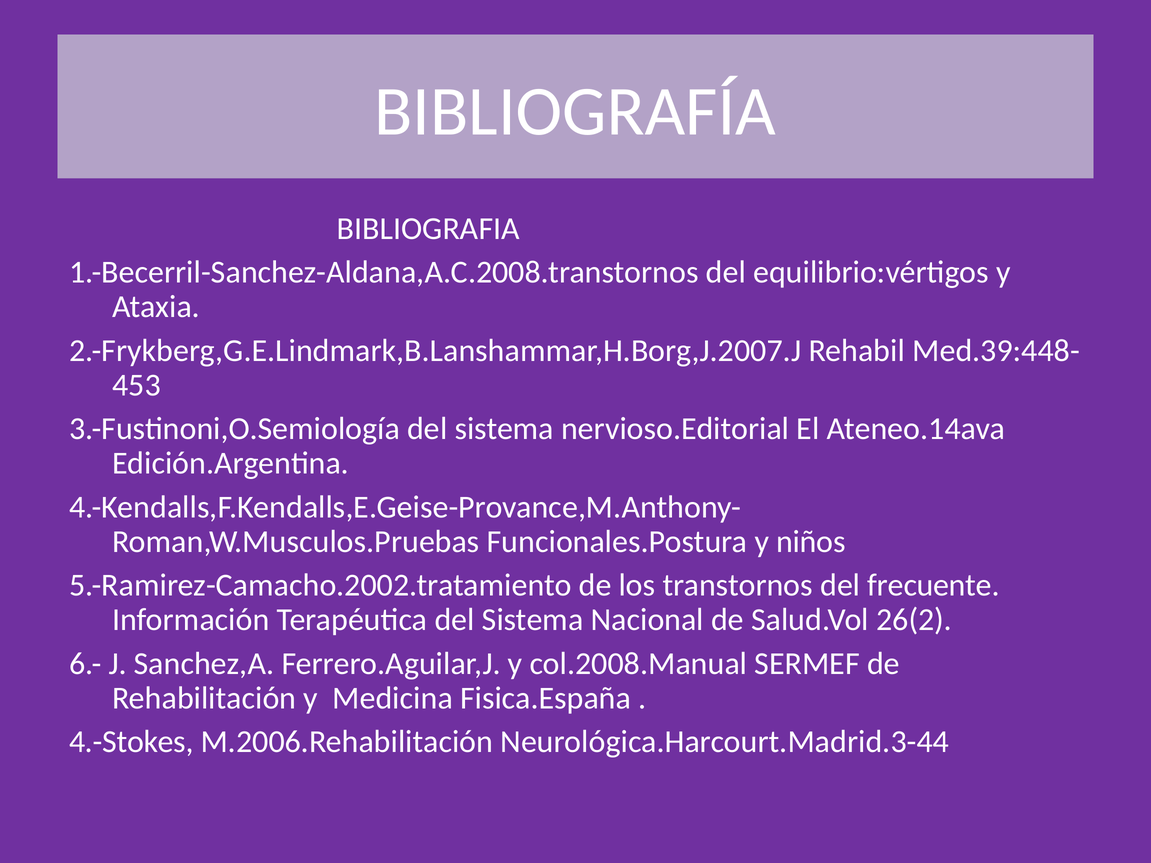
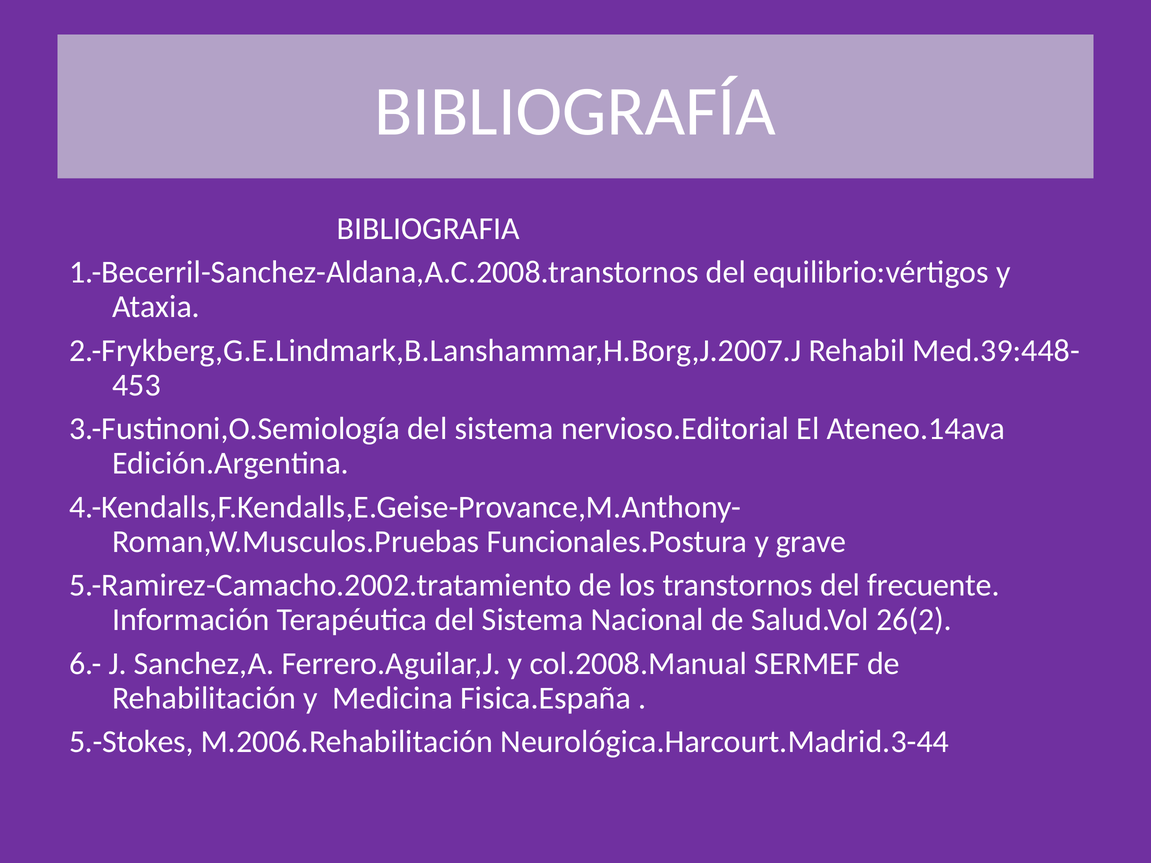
niños: niños -> grave
4.-Stokes: 4.-Stokes -> 5.-Stokes
